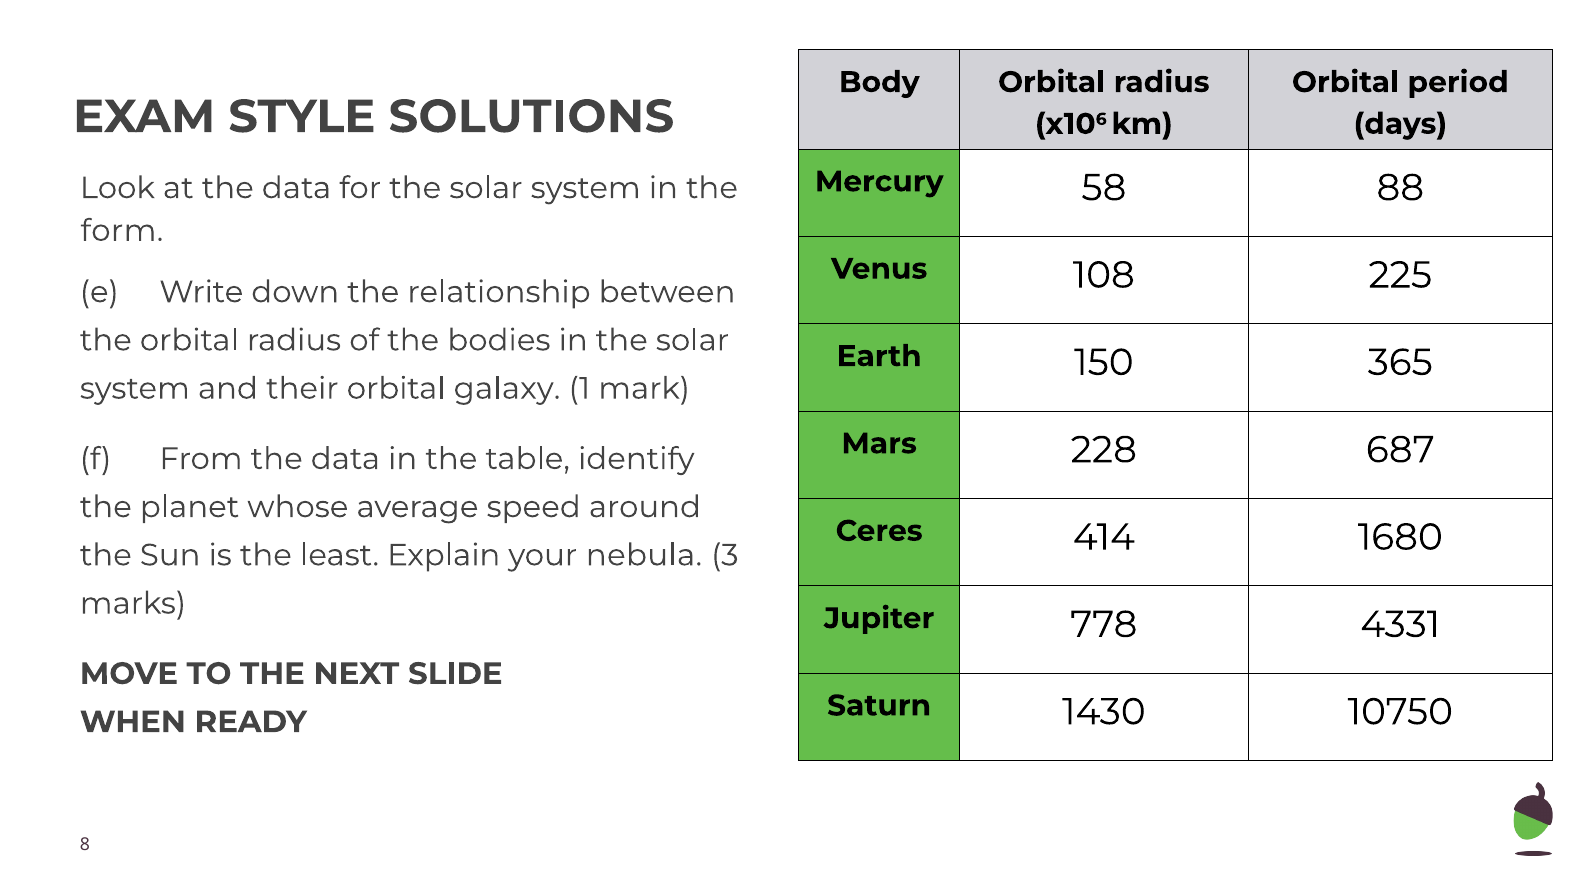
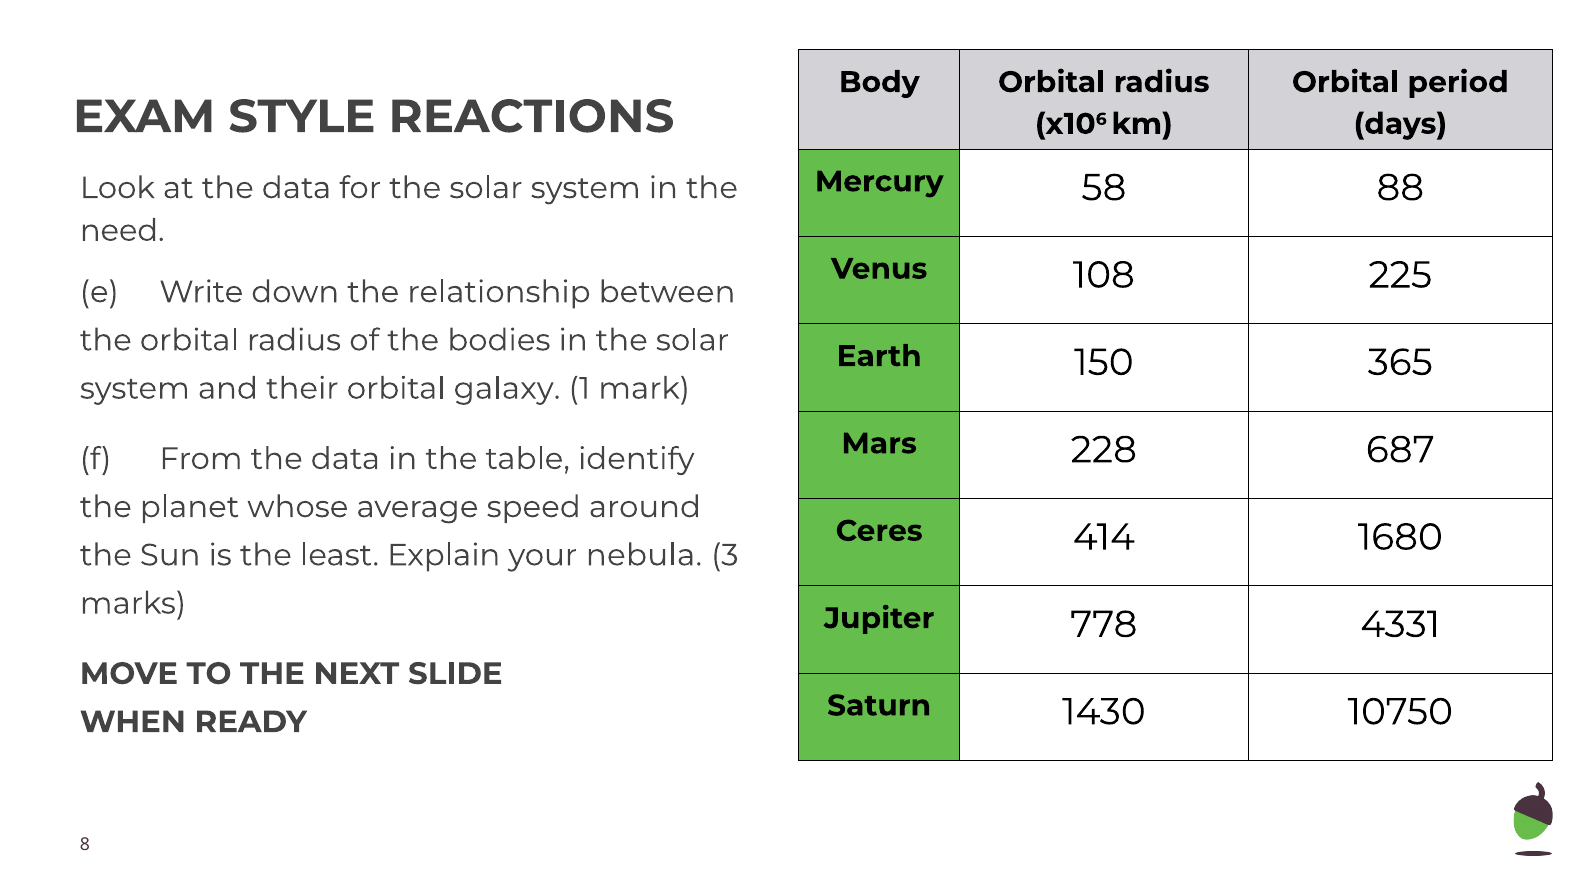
SOLUTIONS: SOLUTIONS -> REACTIONS
form: form -> need
